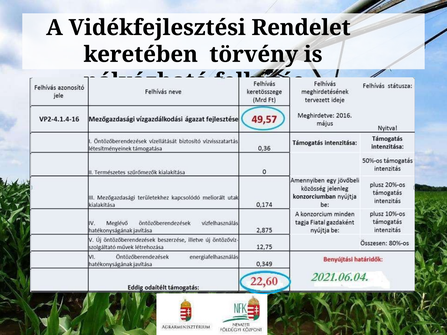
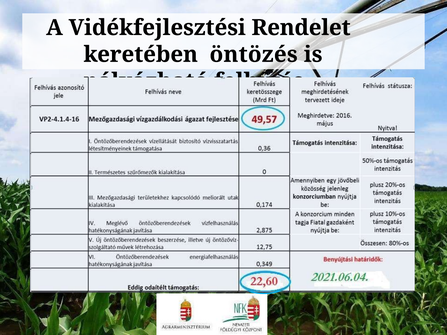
törvény: törvény -> öntözés
